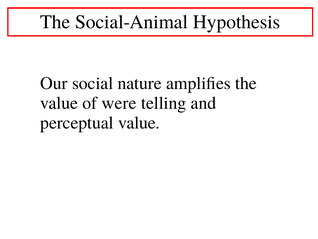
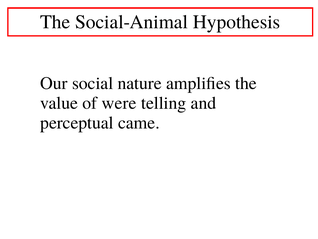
perceptual value: value -> came
